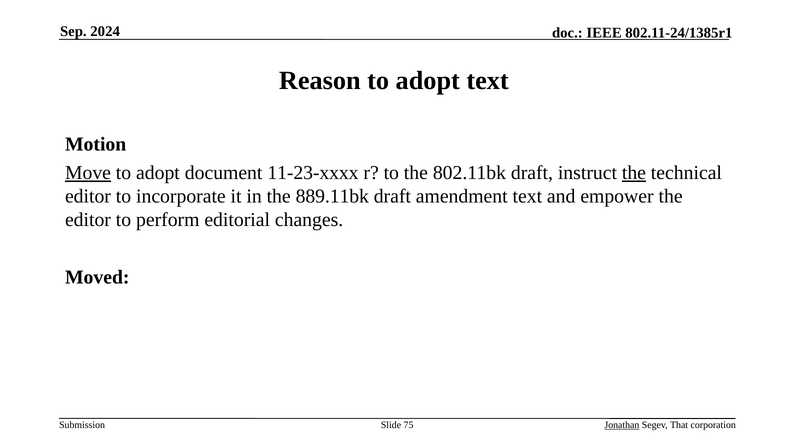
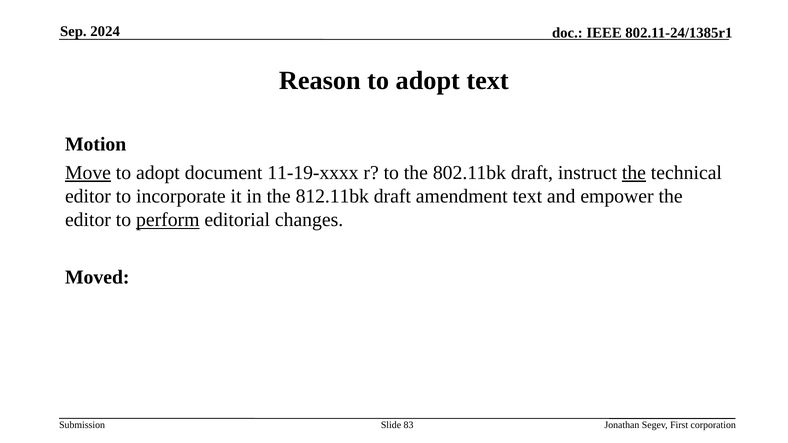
11-23-xxxx: 11-23-xxxx -> 11-19-xxxx
889.11bk: 889.11bk -> 812.11bk
perform underline: none -> present
75: 75 -> 83
Jonathan underline: present -> none
That: That -> First
